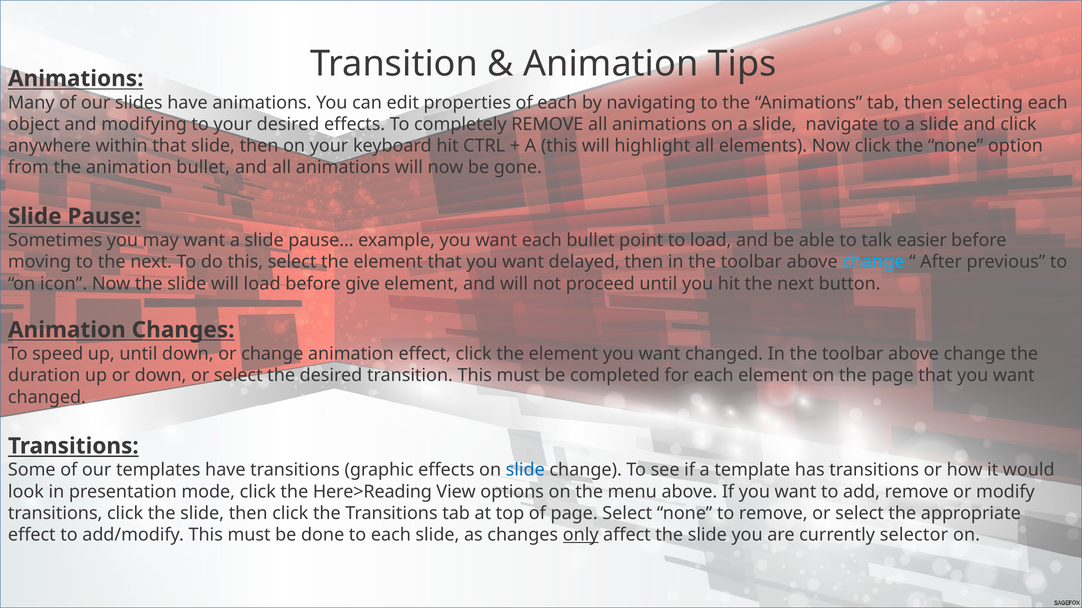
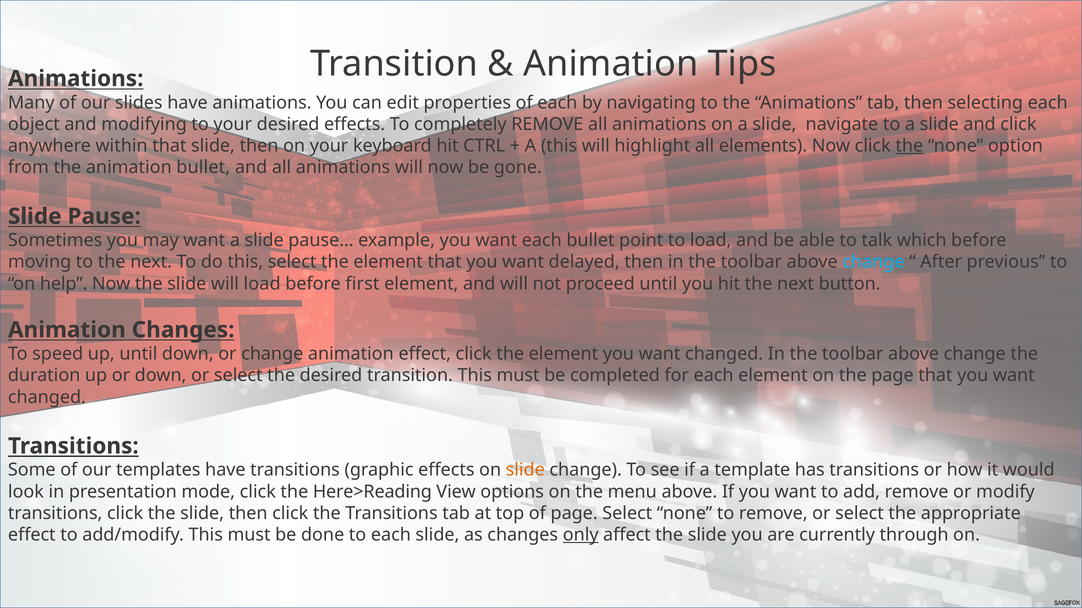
the at (909, 146) underline: none -> present
easier: easier -> which
icon: icon -> help
give: give -> first
slide at (525, 471) colour: blue -> orange
selector: selector -> through
